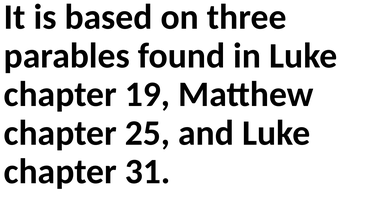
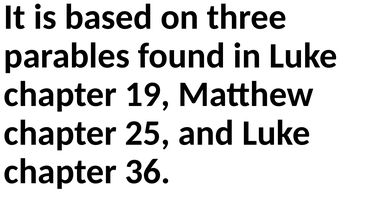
31: 31 -> 36
